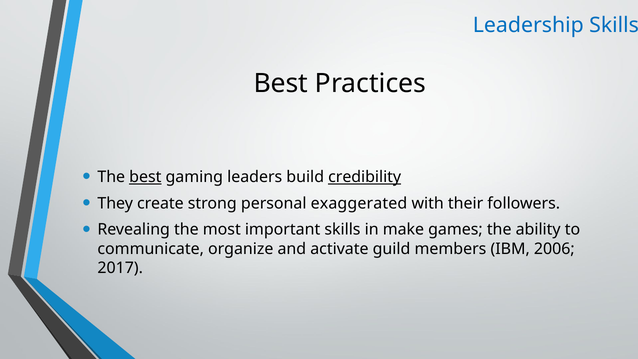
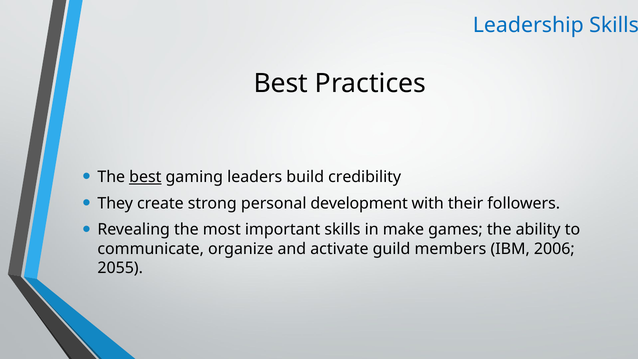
credibility underline: present -> none
exaggerated: exaggerated -> development
2017: 2017 -> 2055
